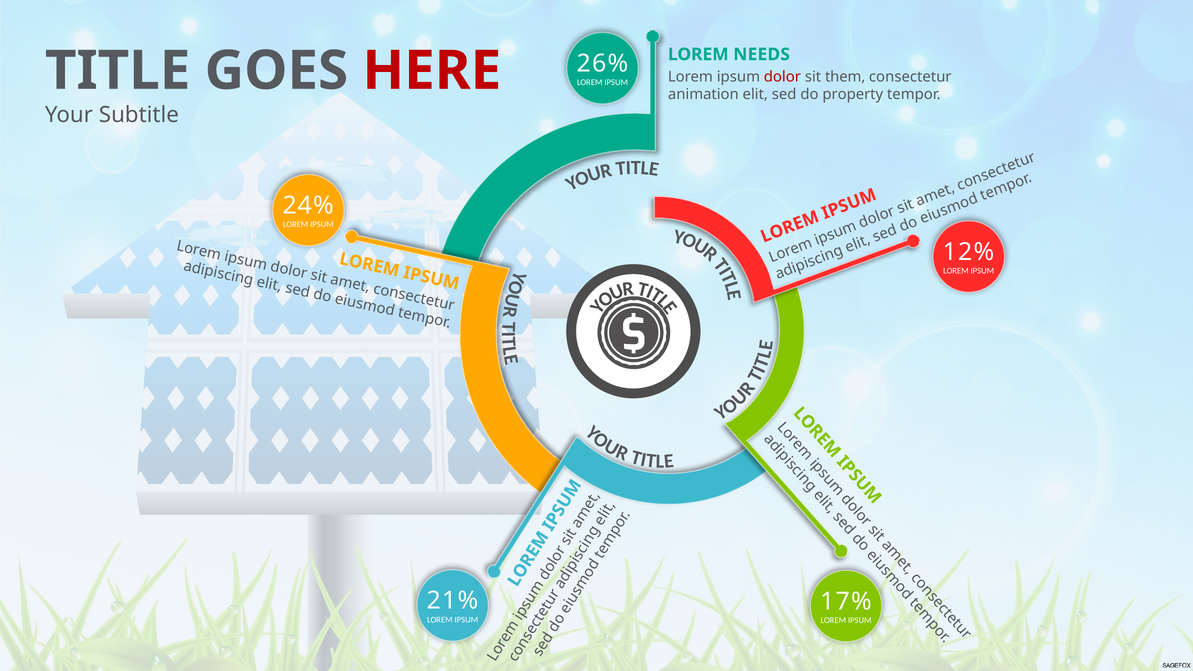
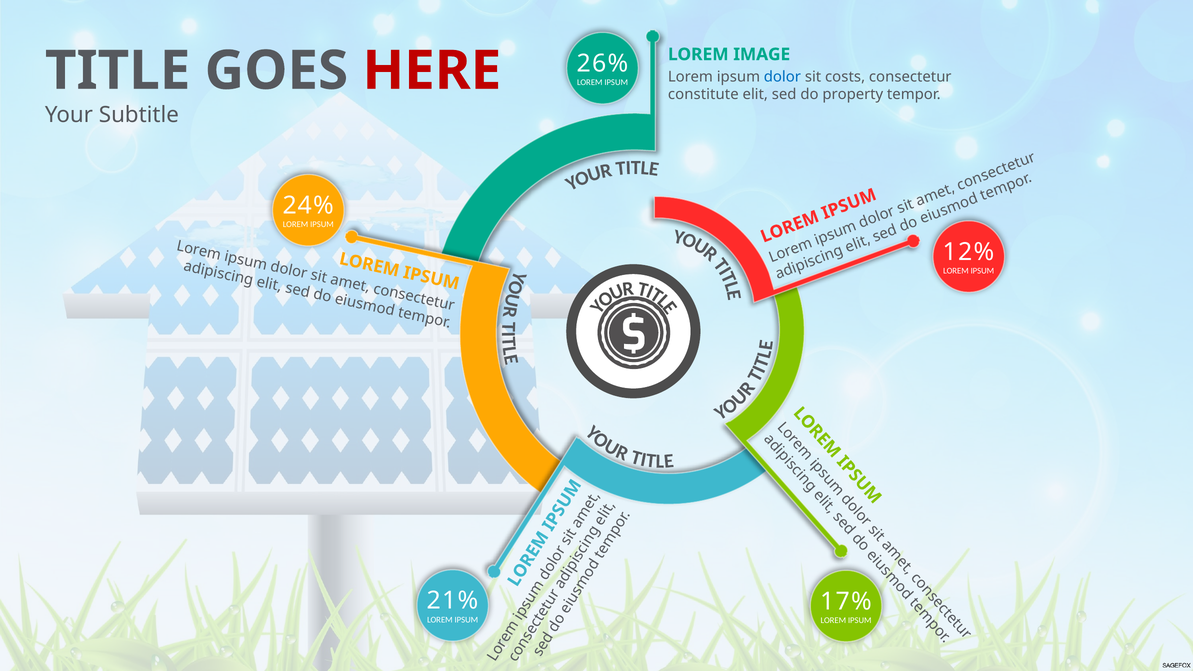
NEEDS: NEEDS -> IMAGE
dolor at (782, 77) colour: red -> blue
them: them -> costs
animation: animation -> constitute
